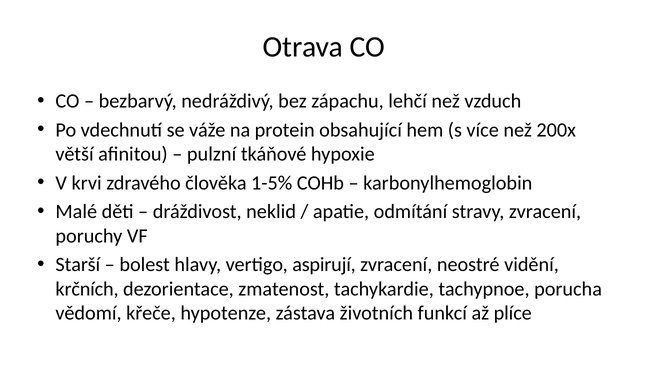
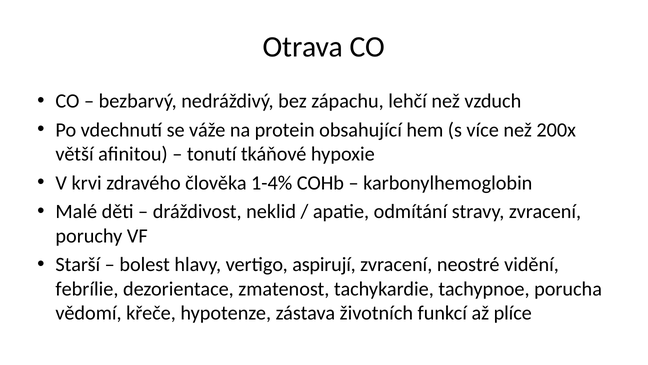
pulzní: pulzní -> tonutí
1-5%: 1-5% -> 1-4%
krčních: krčních -> febrílie
